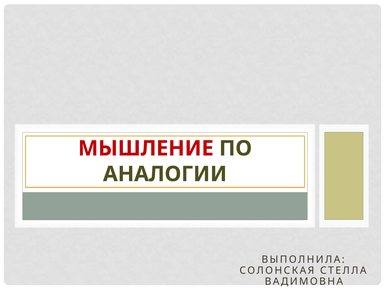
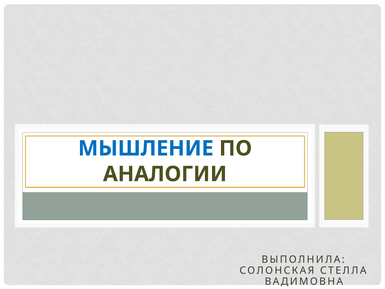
МЫШЛЕНИЕ colour: red -> blue
